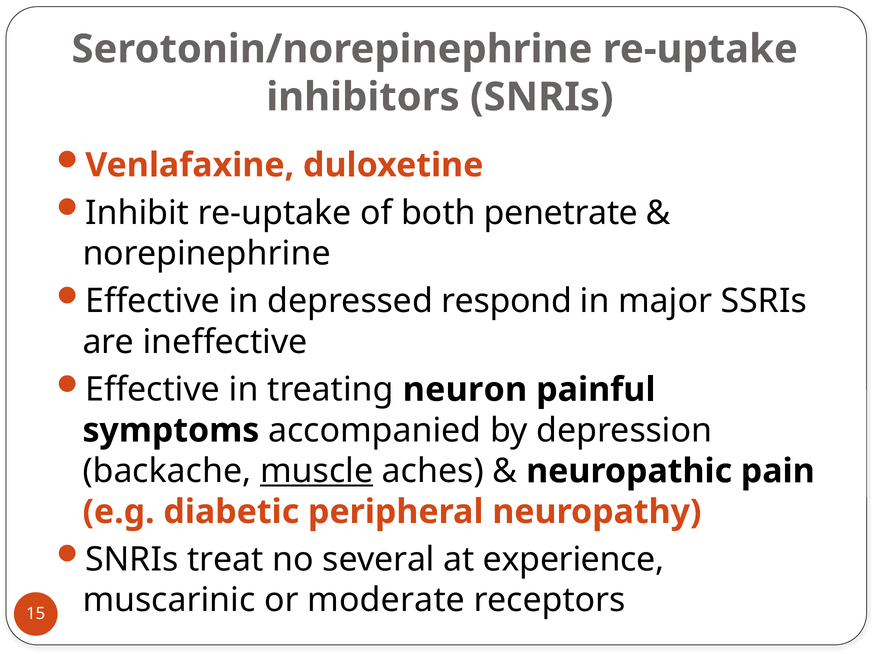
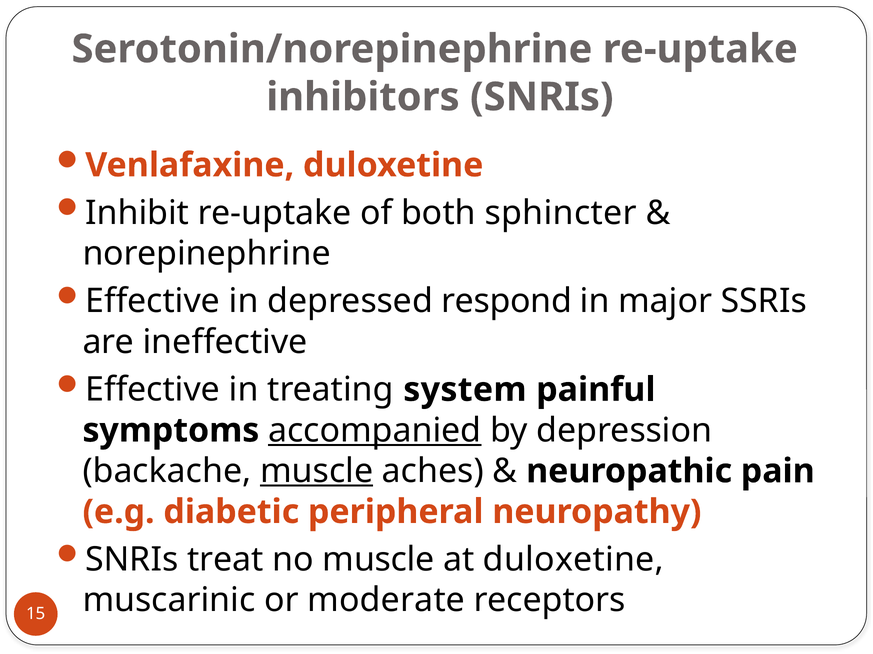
penetrate: penetrate -> sphincter
neuron: neuron -> system
accompanied underline: none -> present
no several: several -> muscle
at experience: experience -> duloxetine
